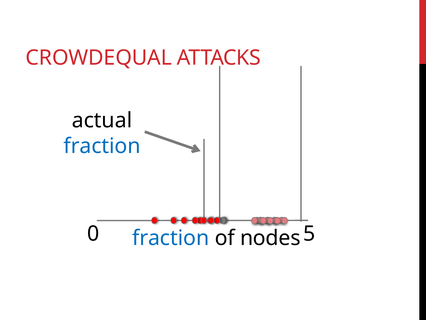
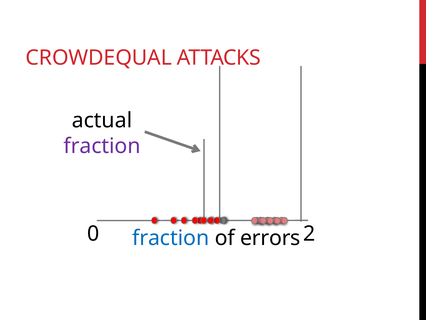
fraction at (102, 146) colour: blue -> purple
5: 5 -> 2
nodes: nodes -> errors
